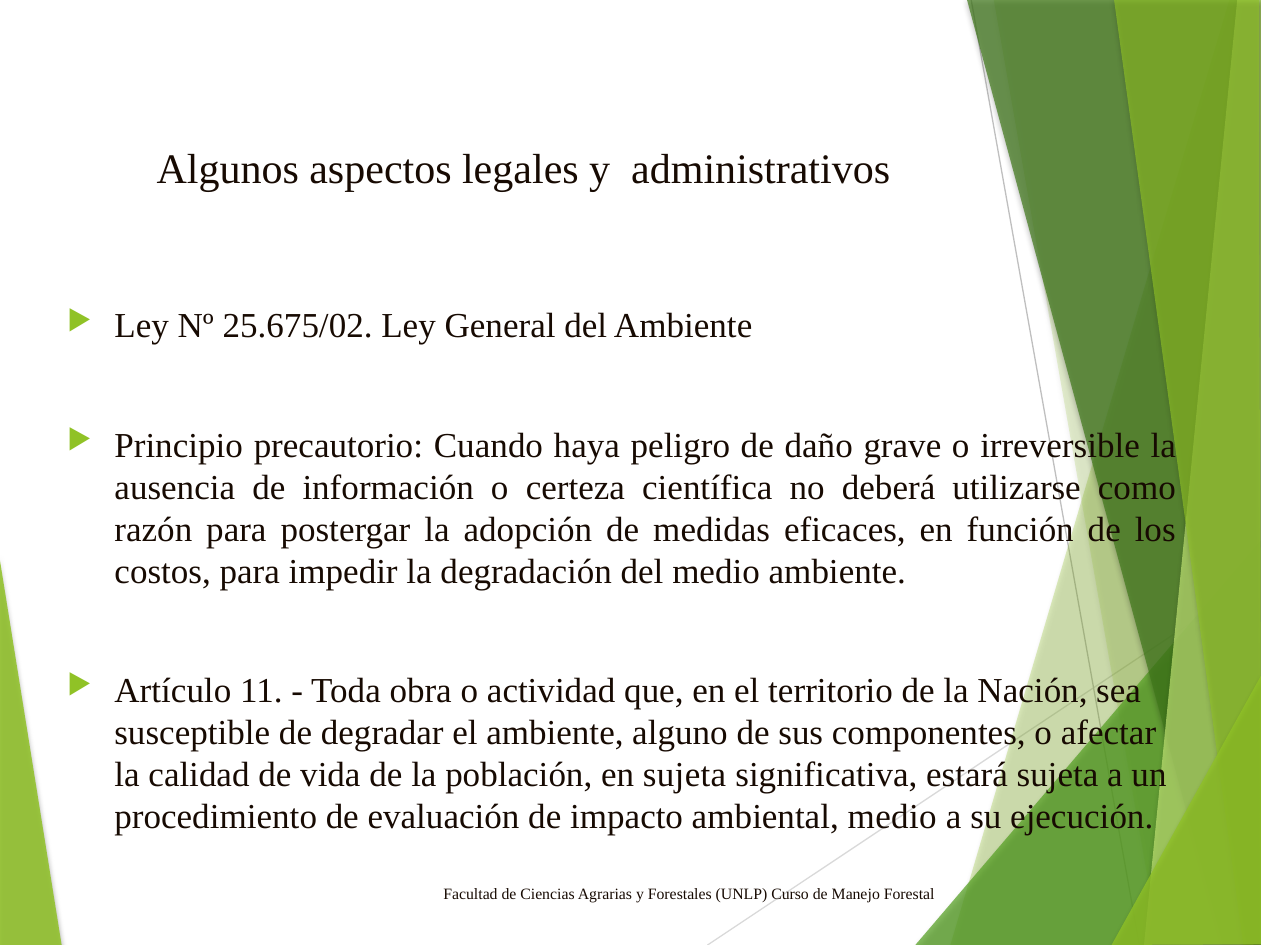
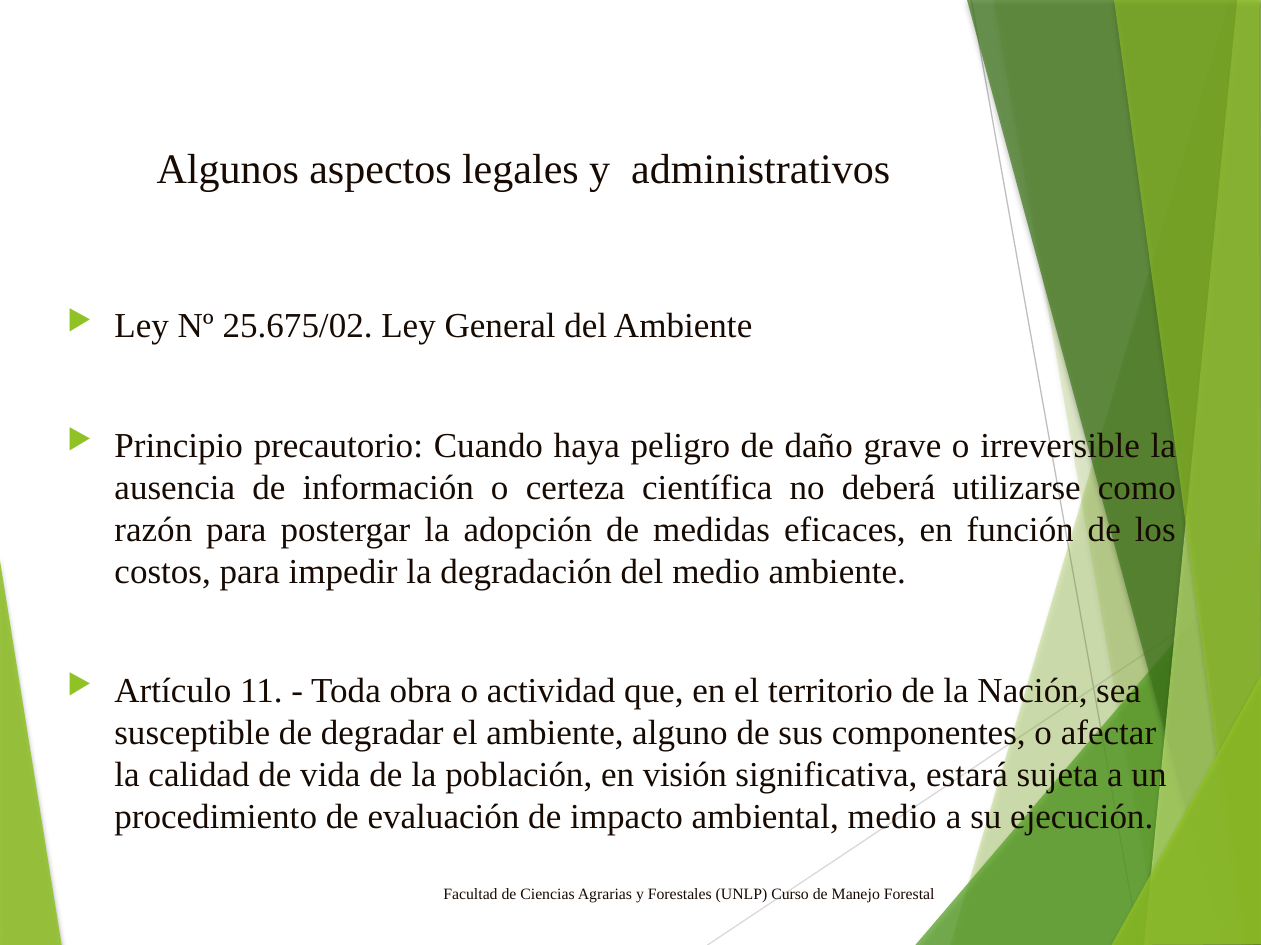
en sujeta: sujeta -> visión
